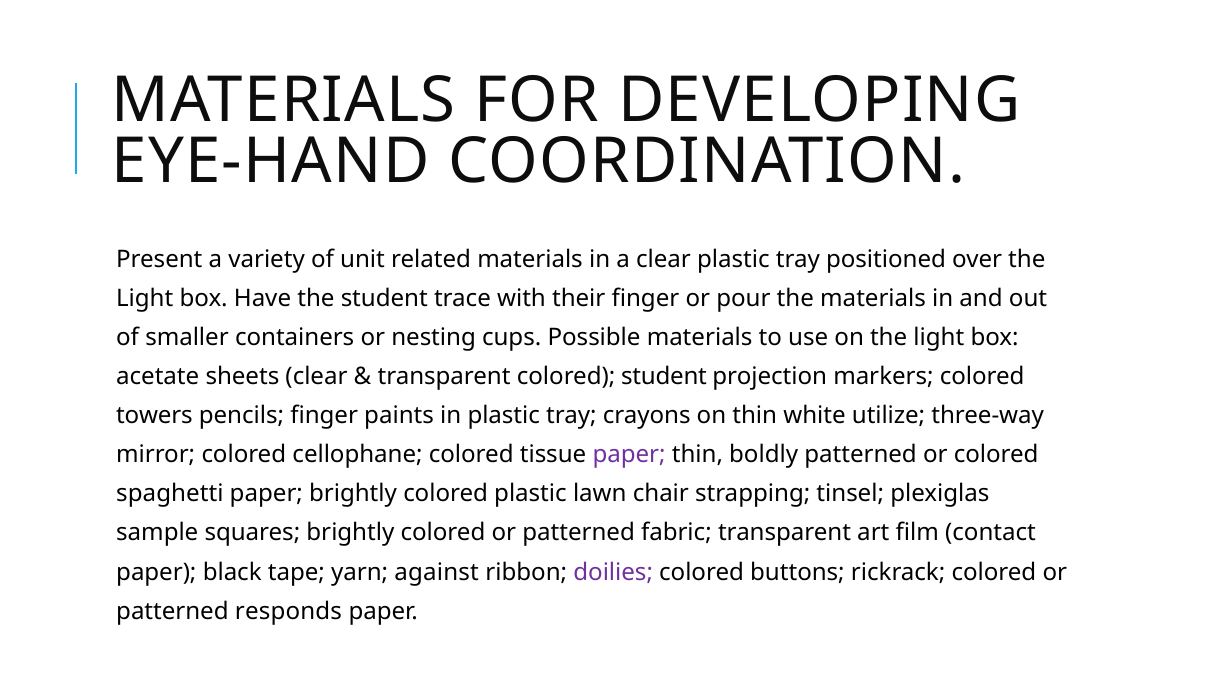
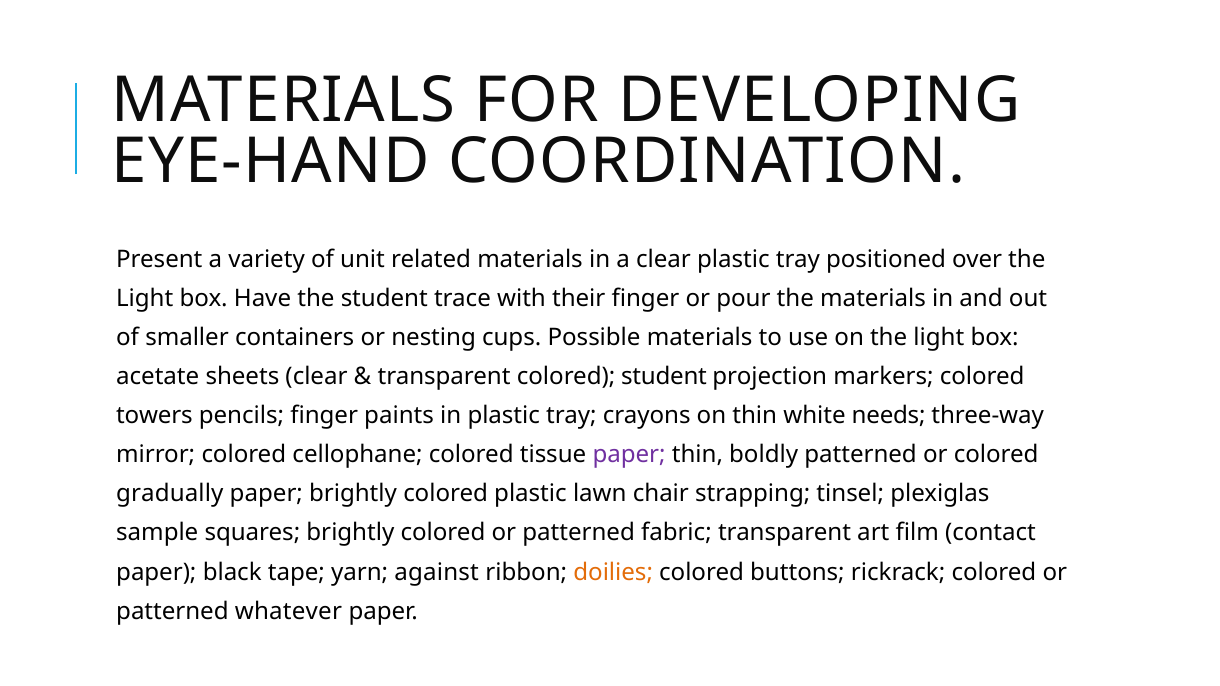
utilize: utilize -> needs
spaghetti: spaghetti -> gradually
doilies colour: purple -> orange
responds: responds -> whatever
